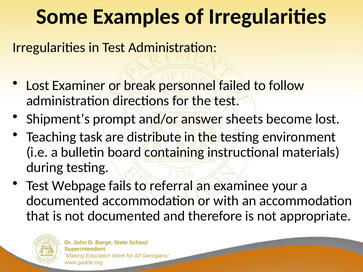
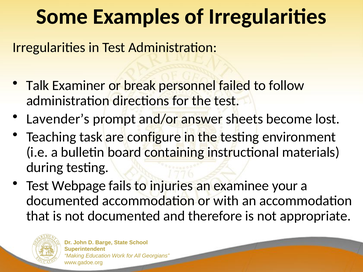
Lost at (38, 86): Lost -> Talk
Shipment’s: Shipment’s -> Lavender’s
distribute: distribute -> configure
referral: referral -> injuries
